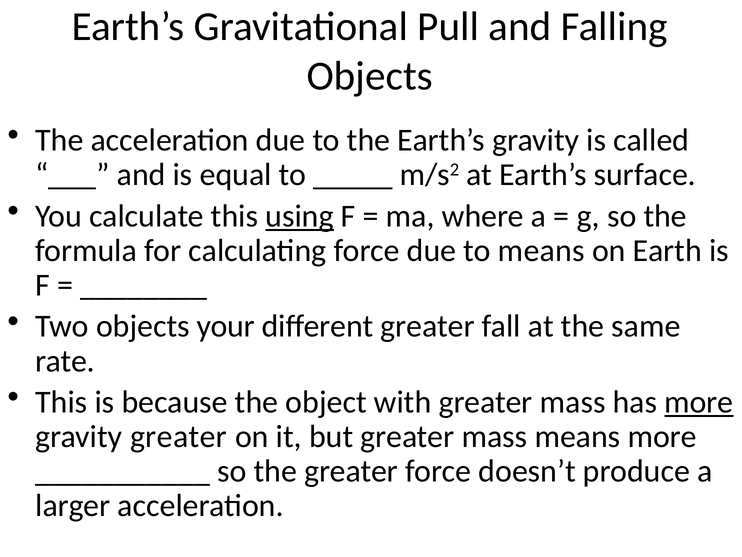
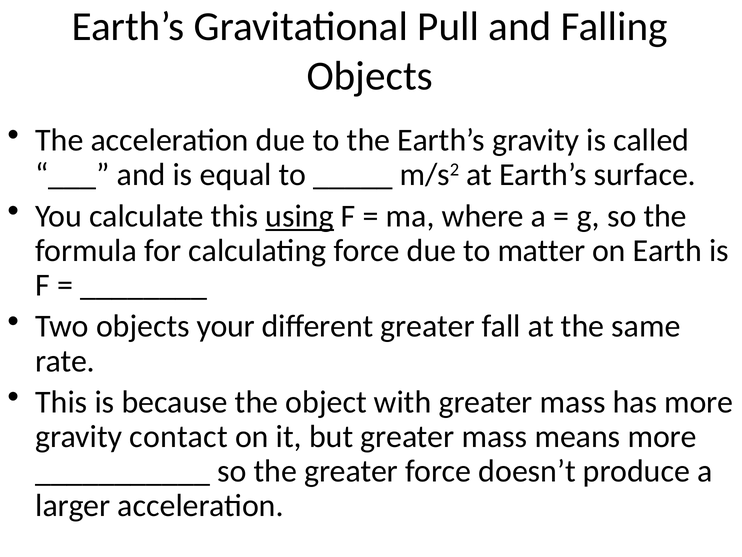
to means: means -> matter
more at (699, 402) underline: present -> none
gravity greater: greater -> contact
